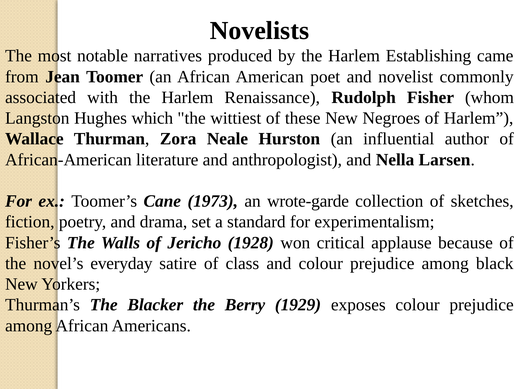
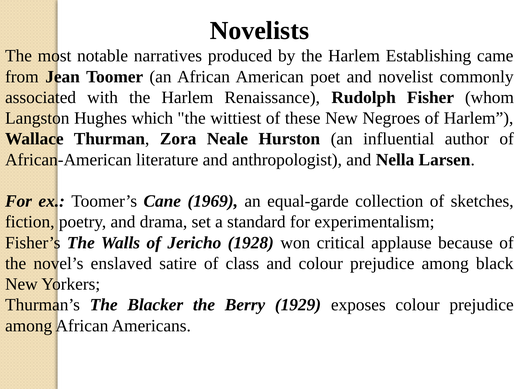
1973: 1973 -> 1969
wrote-garde: wrote-garde -> equal-garde
everyday: everyday -> enslaved
